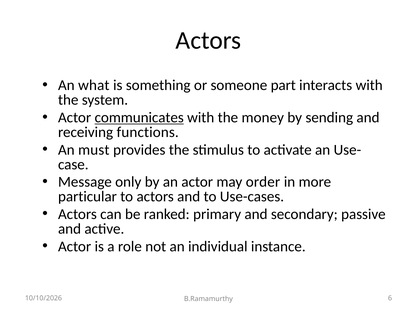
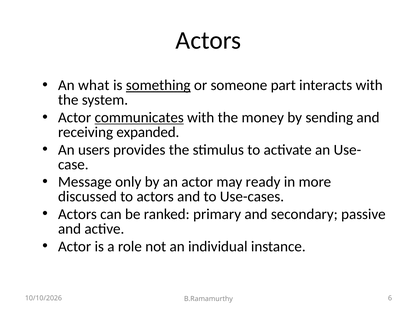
something underline: none -> present
functions: functions -> expanded
must: must -> users
order: order -> ready
particular: particular -> discussed
